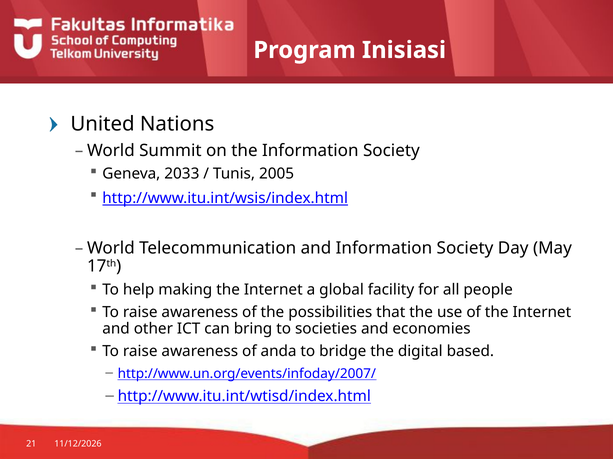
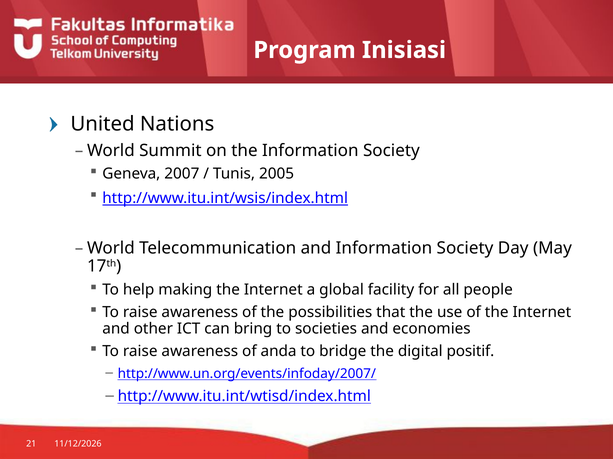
2033: 2033 -> 2007
based: based -> positif
